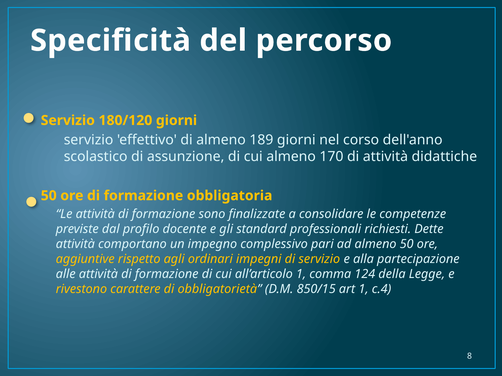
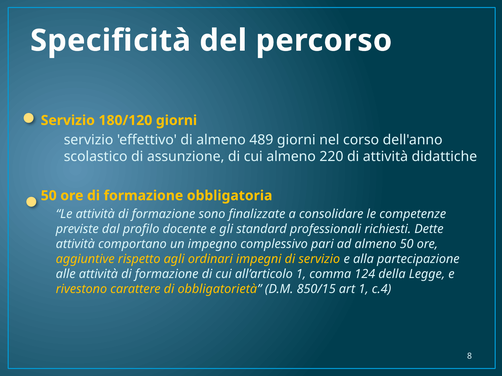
189: 189 -> 489
170: 170 -> 220
